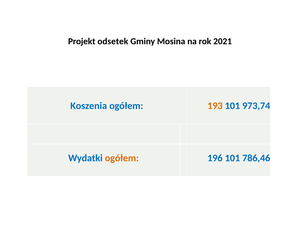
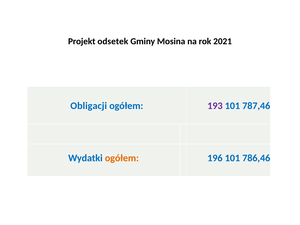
Koszenia: Koszenia -> Obligacji
193 colour: orange -> purple
973,74: 973,74 -> 787,46
